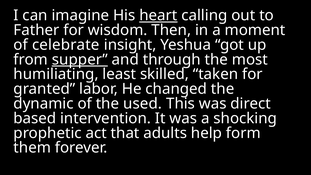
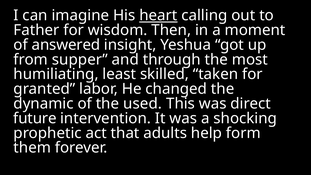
celebrate: celebrate -> answered
supper underline: present -> none
based: based -> future
